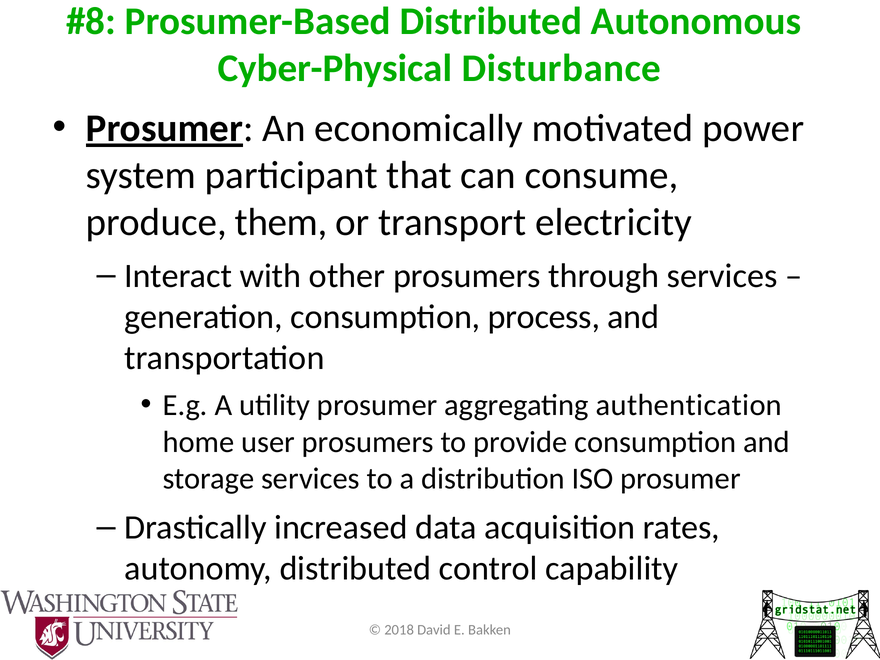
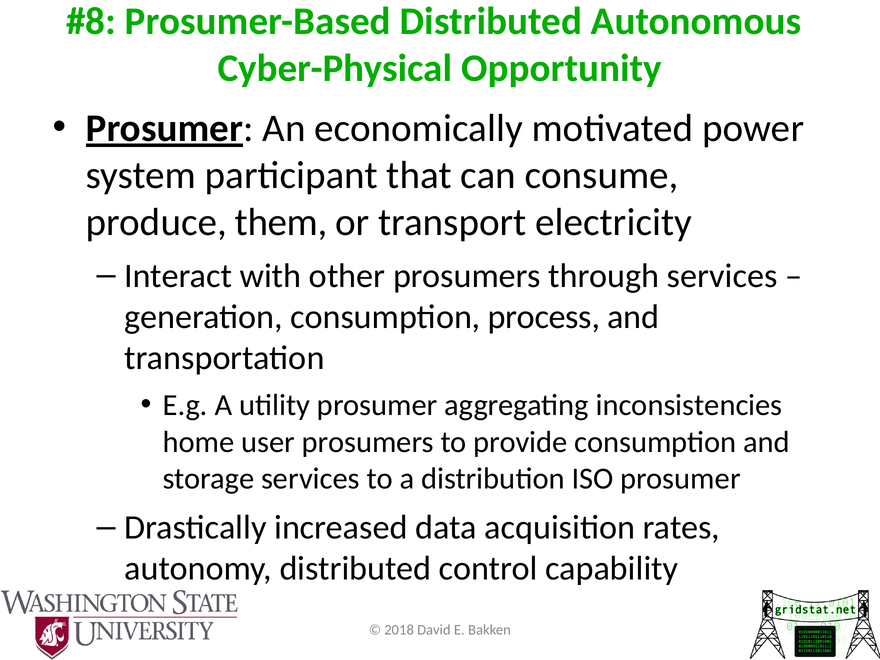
Disturbance: Disturbance -> Opportunity
authentication: authentication -> inconsistencies
